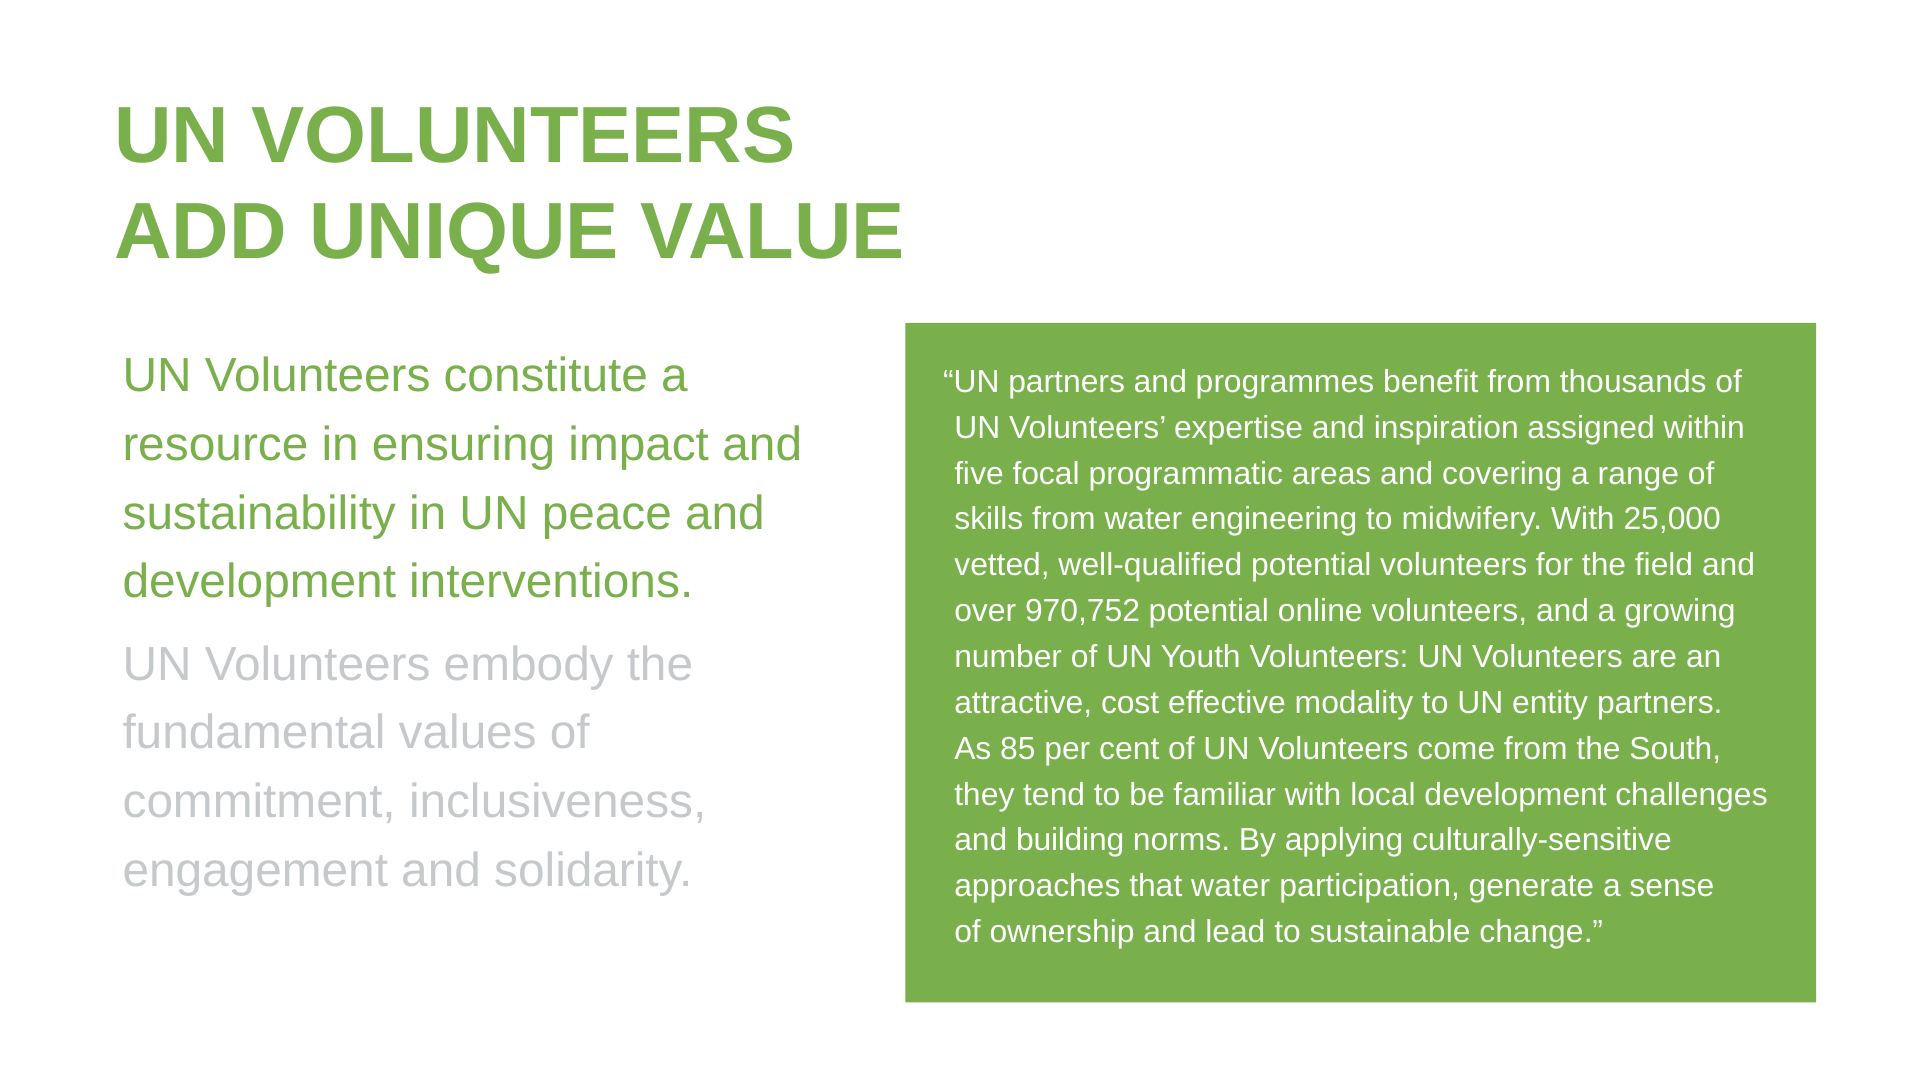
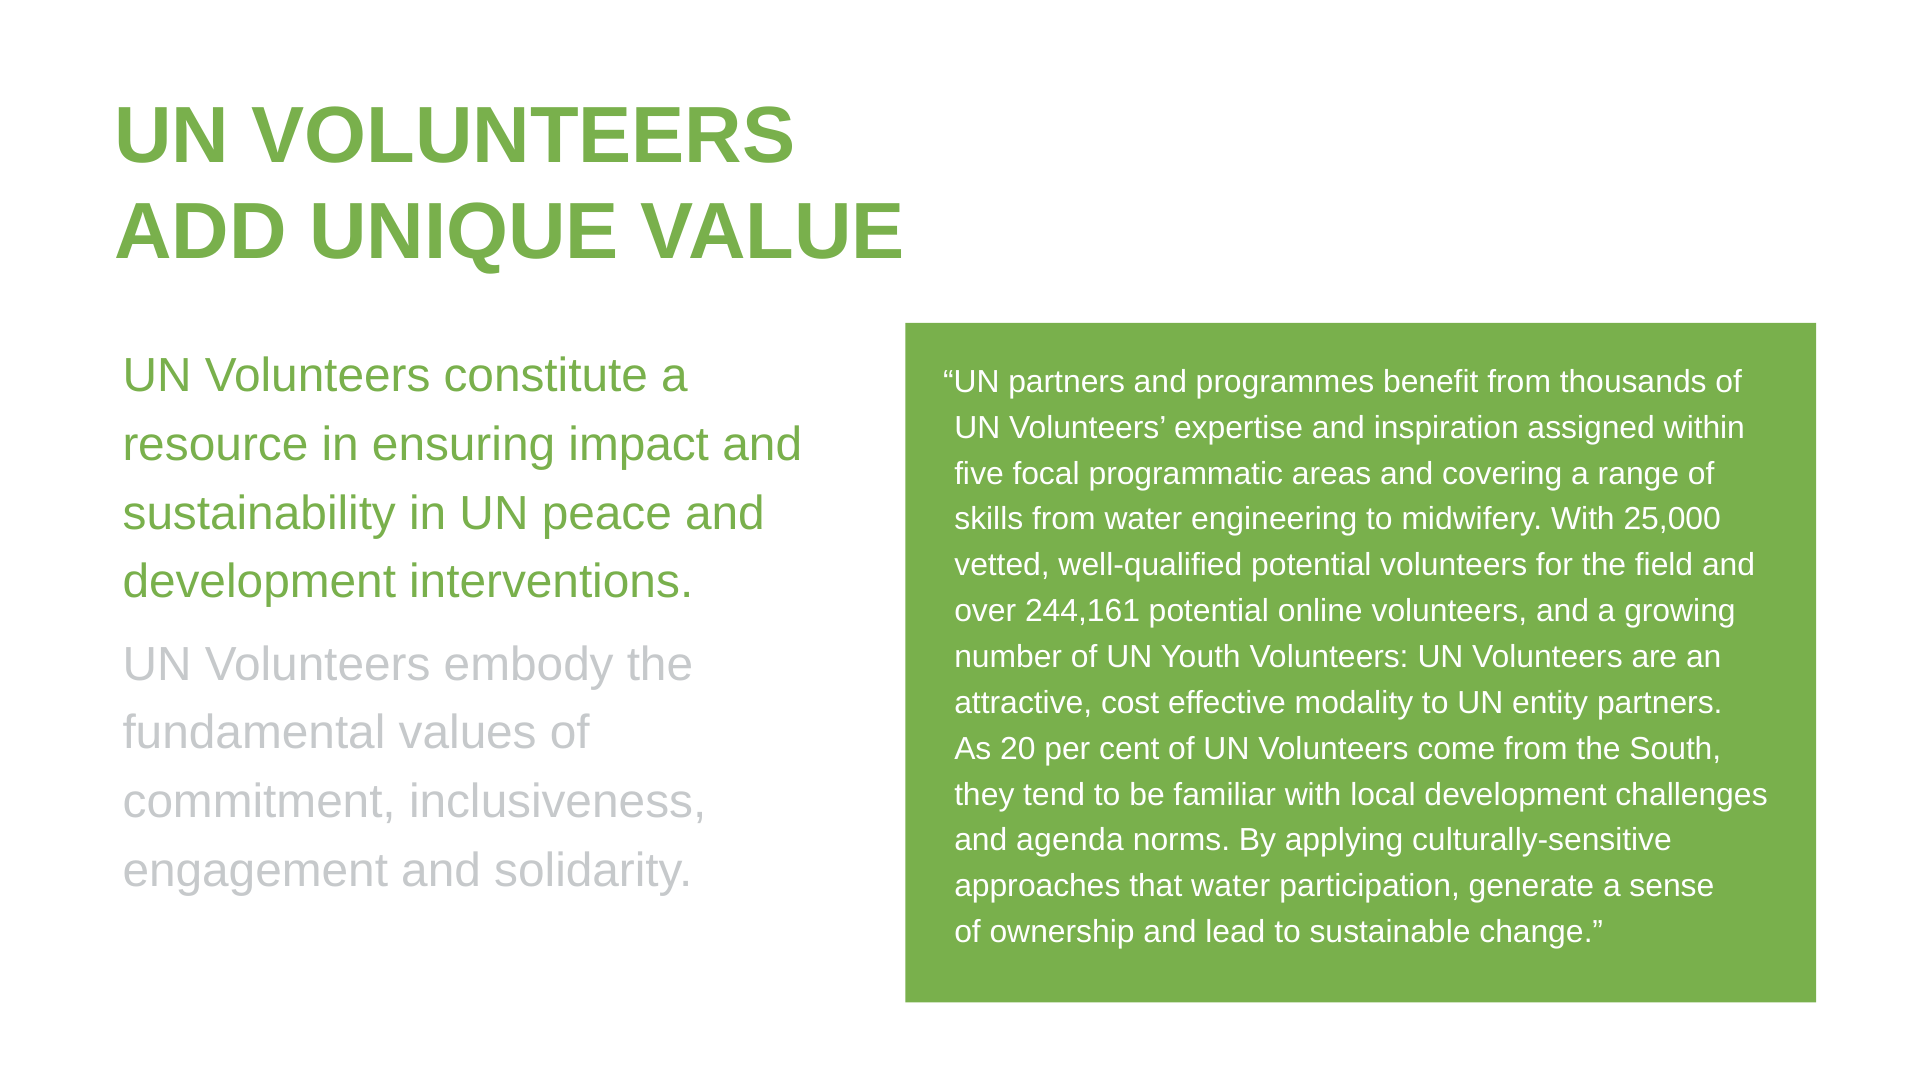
970,752: 970,752 -> 244,161
85: 85 -> 20
building: building -> agenda
